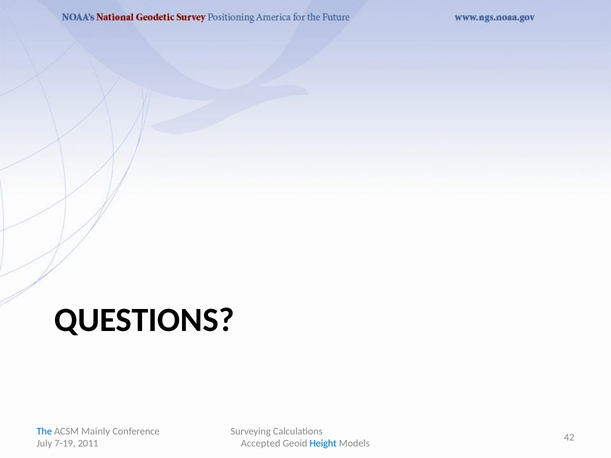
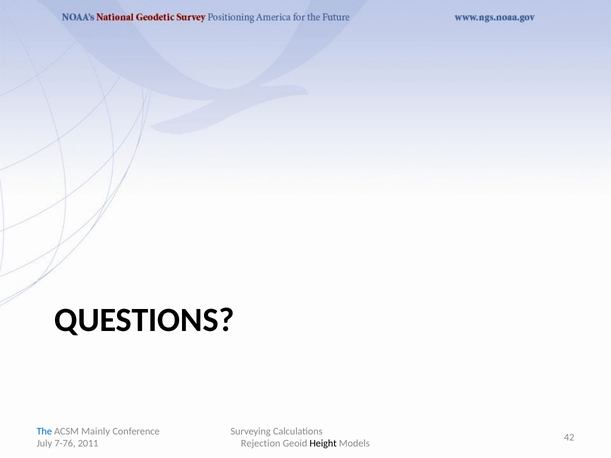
7-19: 7-19 -> 7-76
Accepted: Accepted -> Rejection
Height colour: blue -> black
